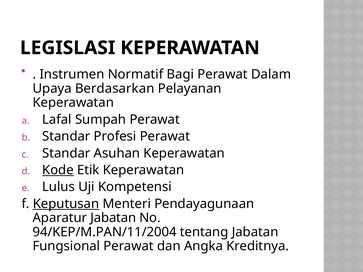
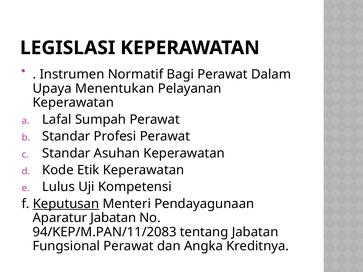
Berdasarkan: Berdasarkan -> Menentukan
Kode underline: present -> none
94/KEP/M.PAN/11/2004: 94/KEP/M.PAN/11/2004 -> 94/KEP/M.PAN/11/2083
